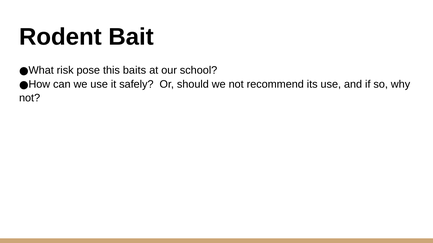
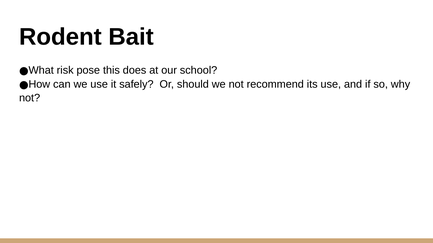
baits: baits -> does
